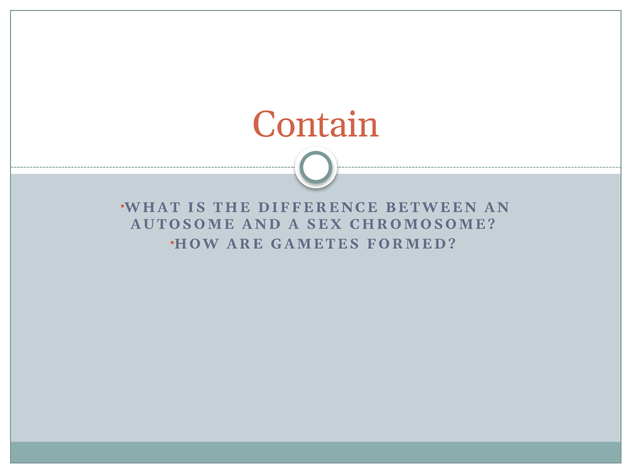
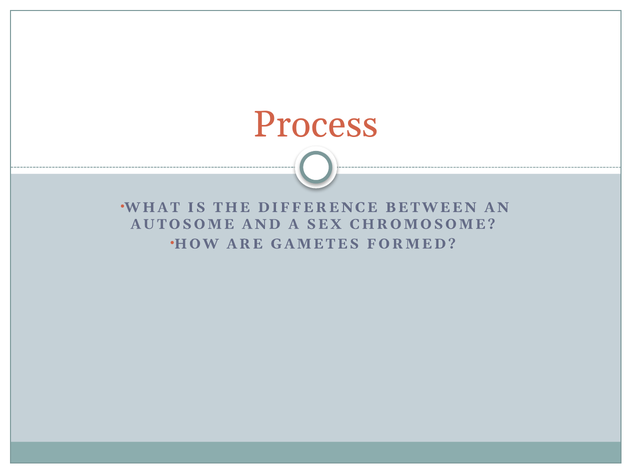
Contain: Contain -> Process
